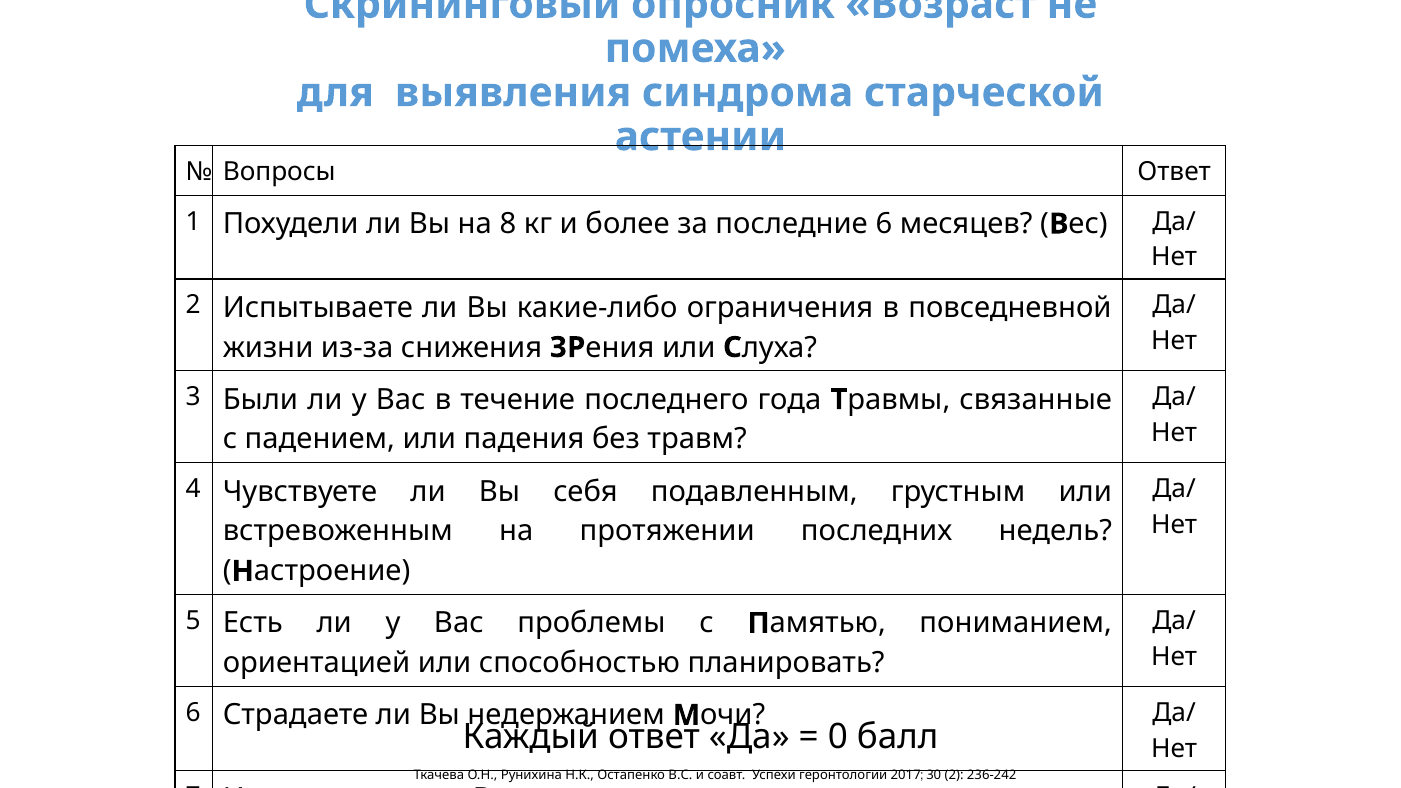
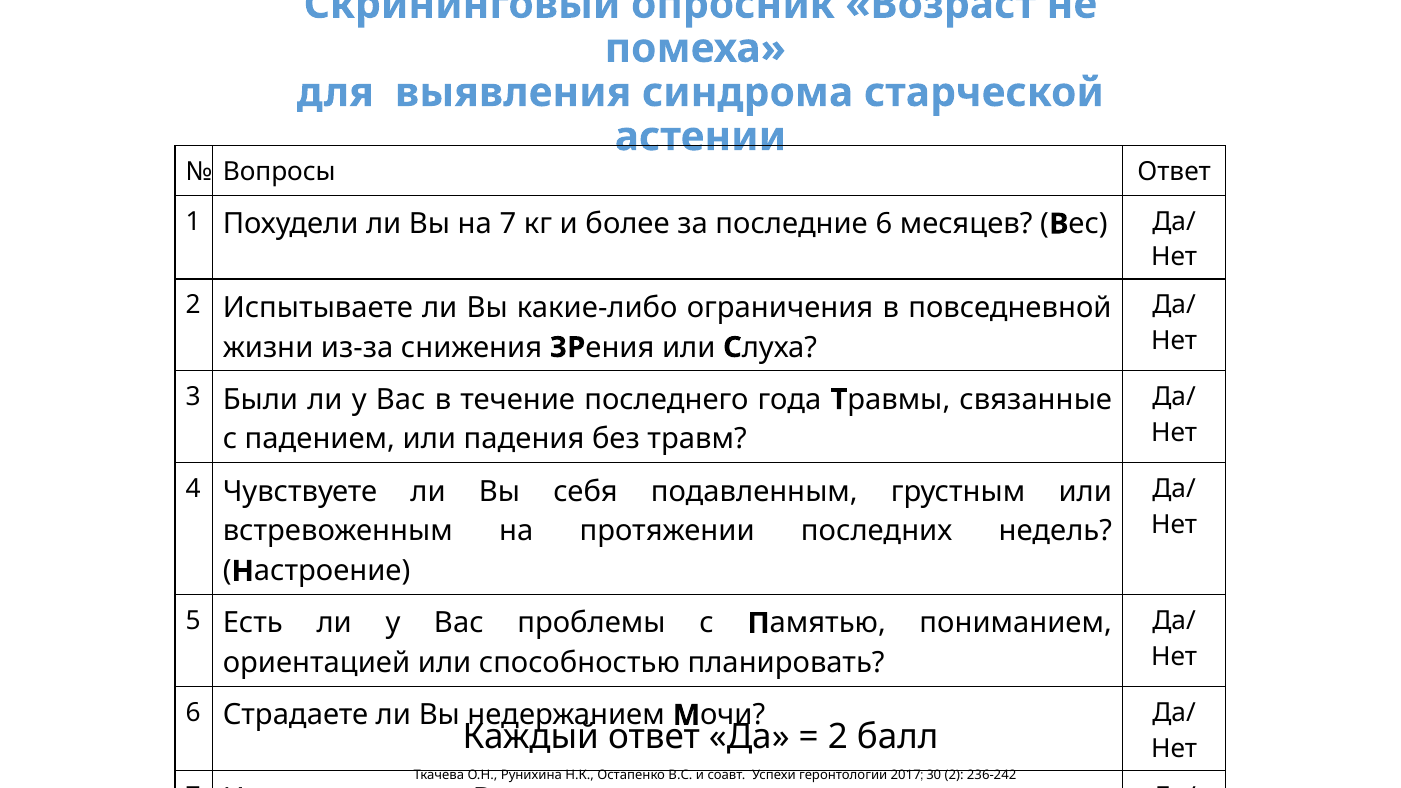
на 8: 8 -> 7
0 at (838, 737): 0 -> 2
